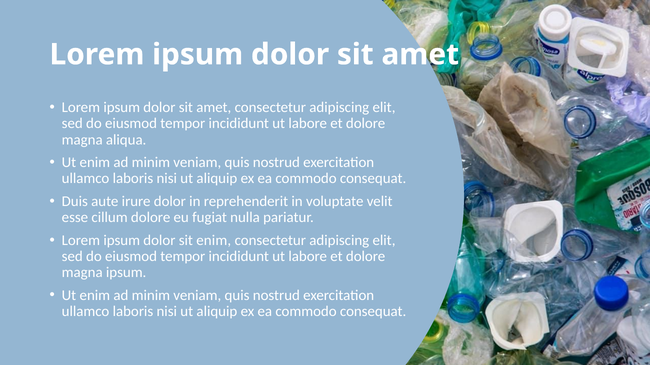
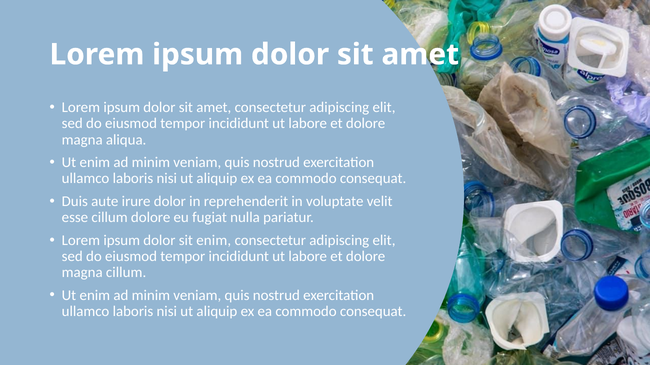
magna ipsum: ipsum -> cillum
